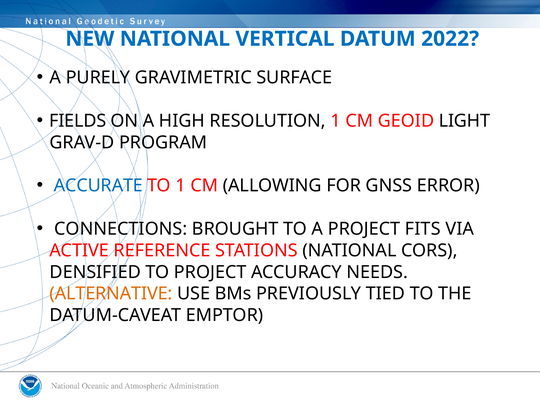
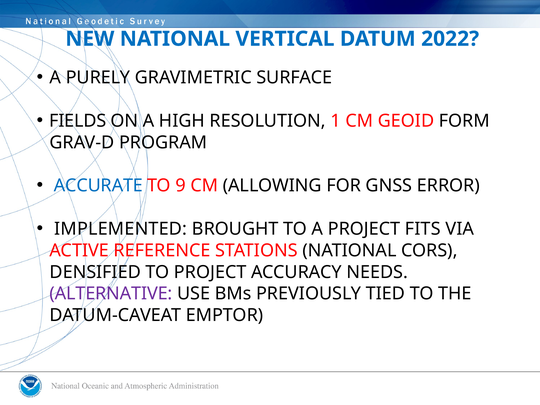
LIGHT: LIGHT -> FORM
TO 1: 1 -> 9
CONNECTIONS: CONNECTIONS -> IMPLEMENTED
ALTERNATIVE colour: orange -> purple
